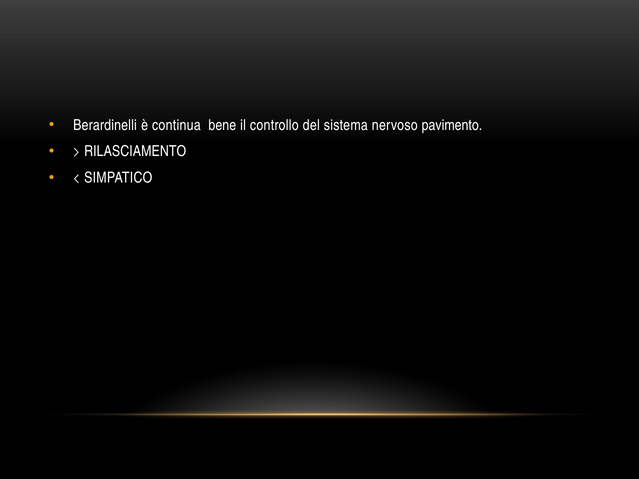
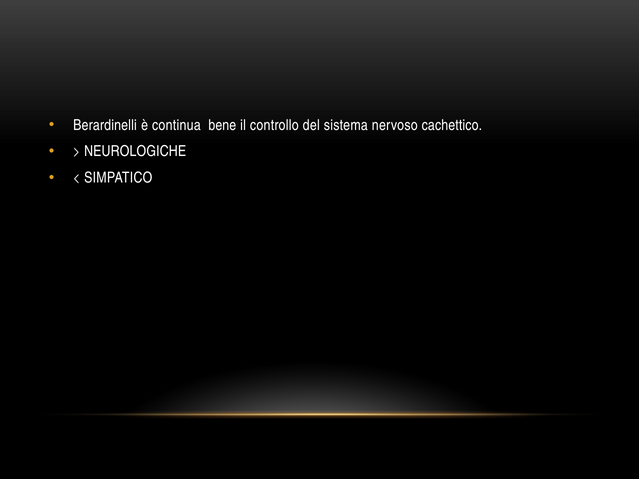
pavimento: pavimento -> cachettico
RILASCIAMENTO: RILASCIAMENTO -> NEUROLOGICHE
